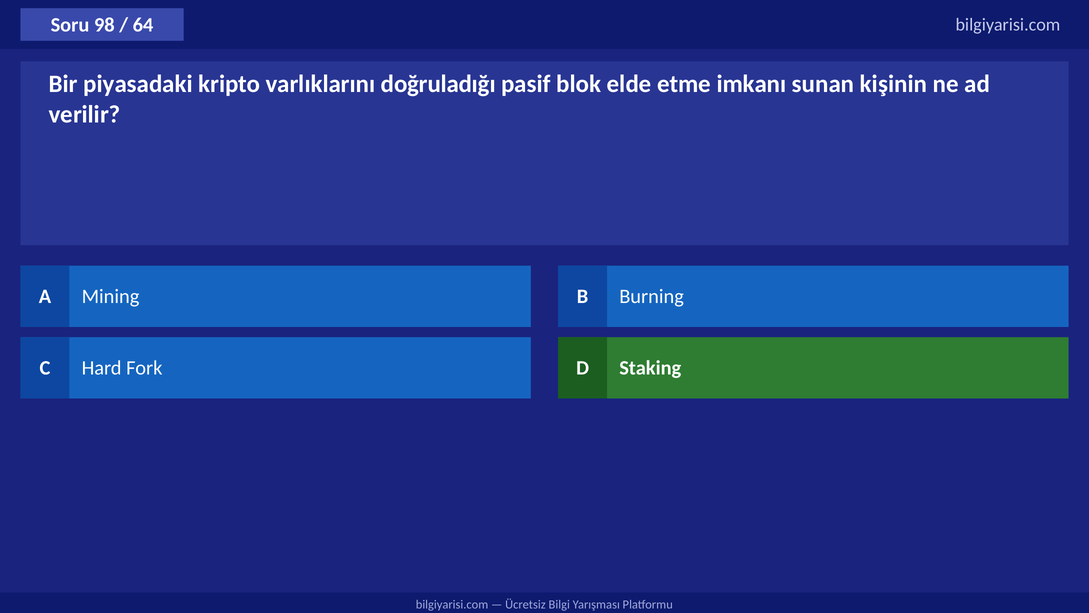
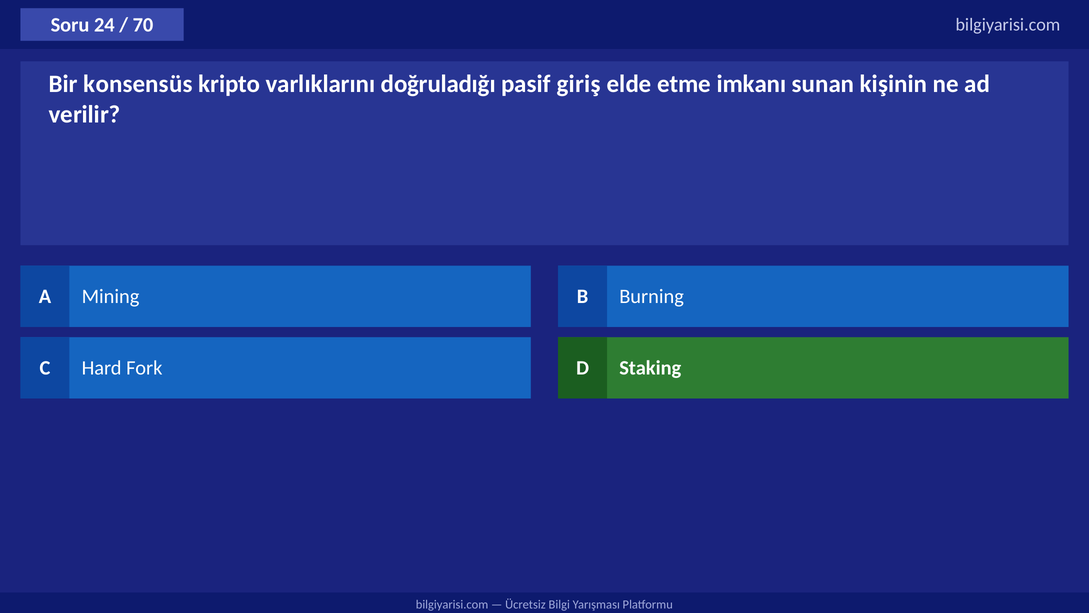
98: 98 -> 24
64: 64 -> 70
piyasadaki: piyasadaki -> konsensüs
blok: blok -> giriş
